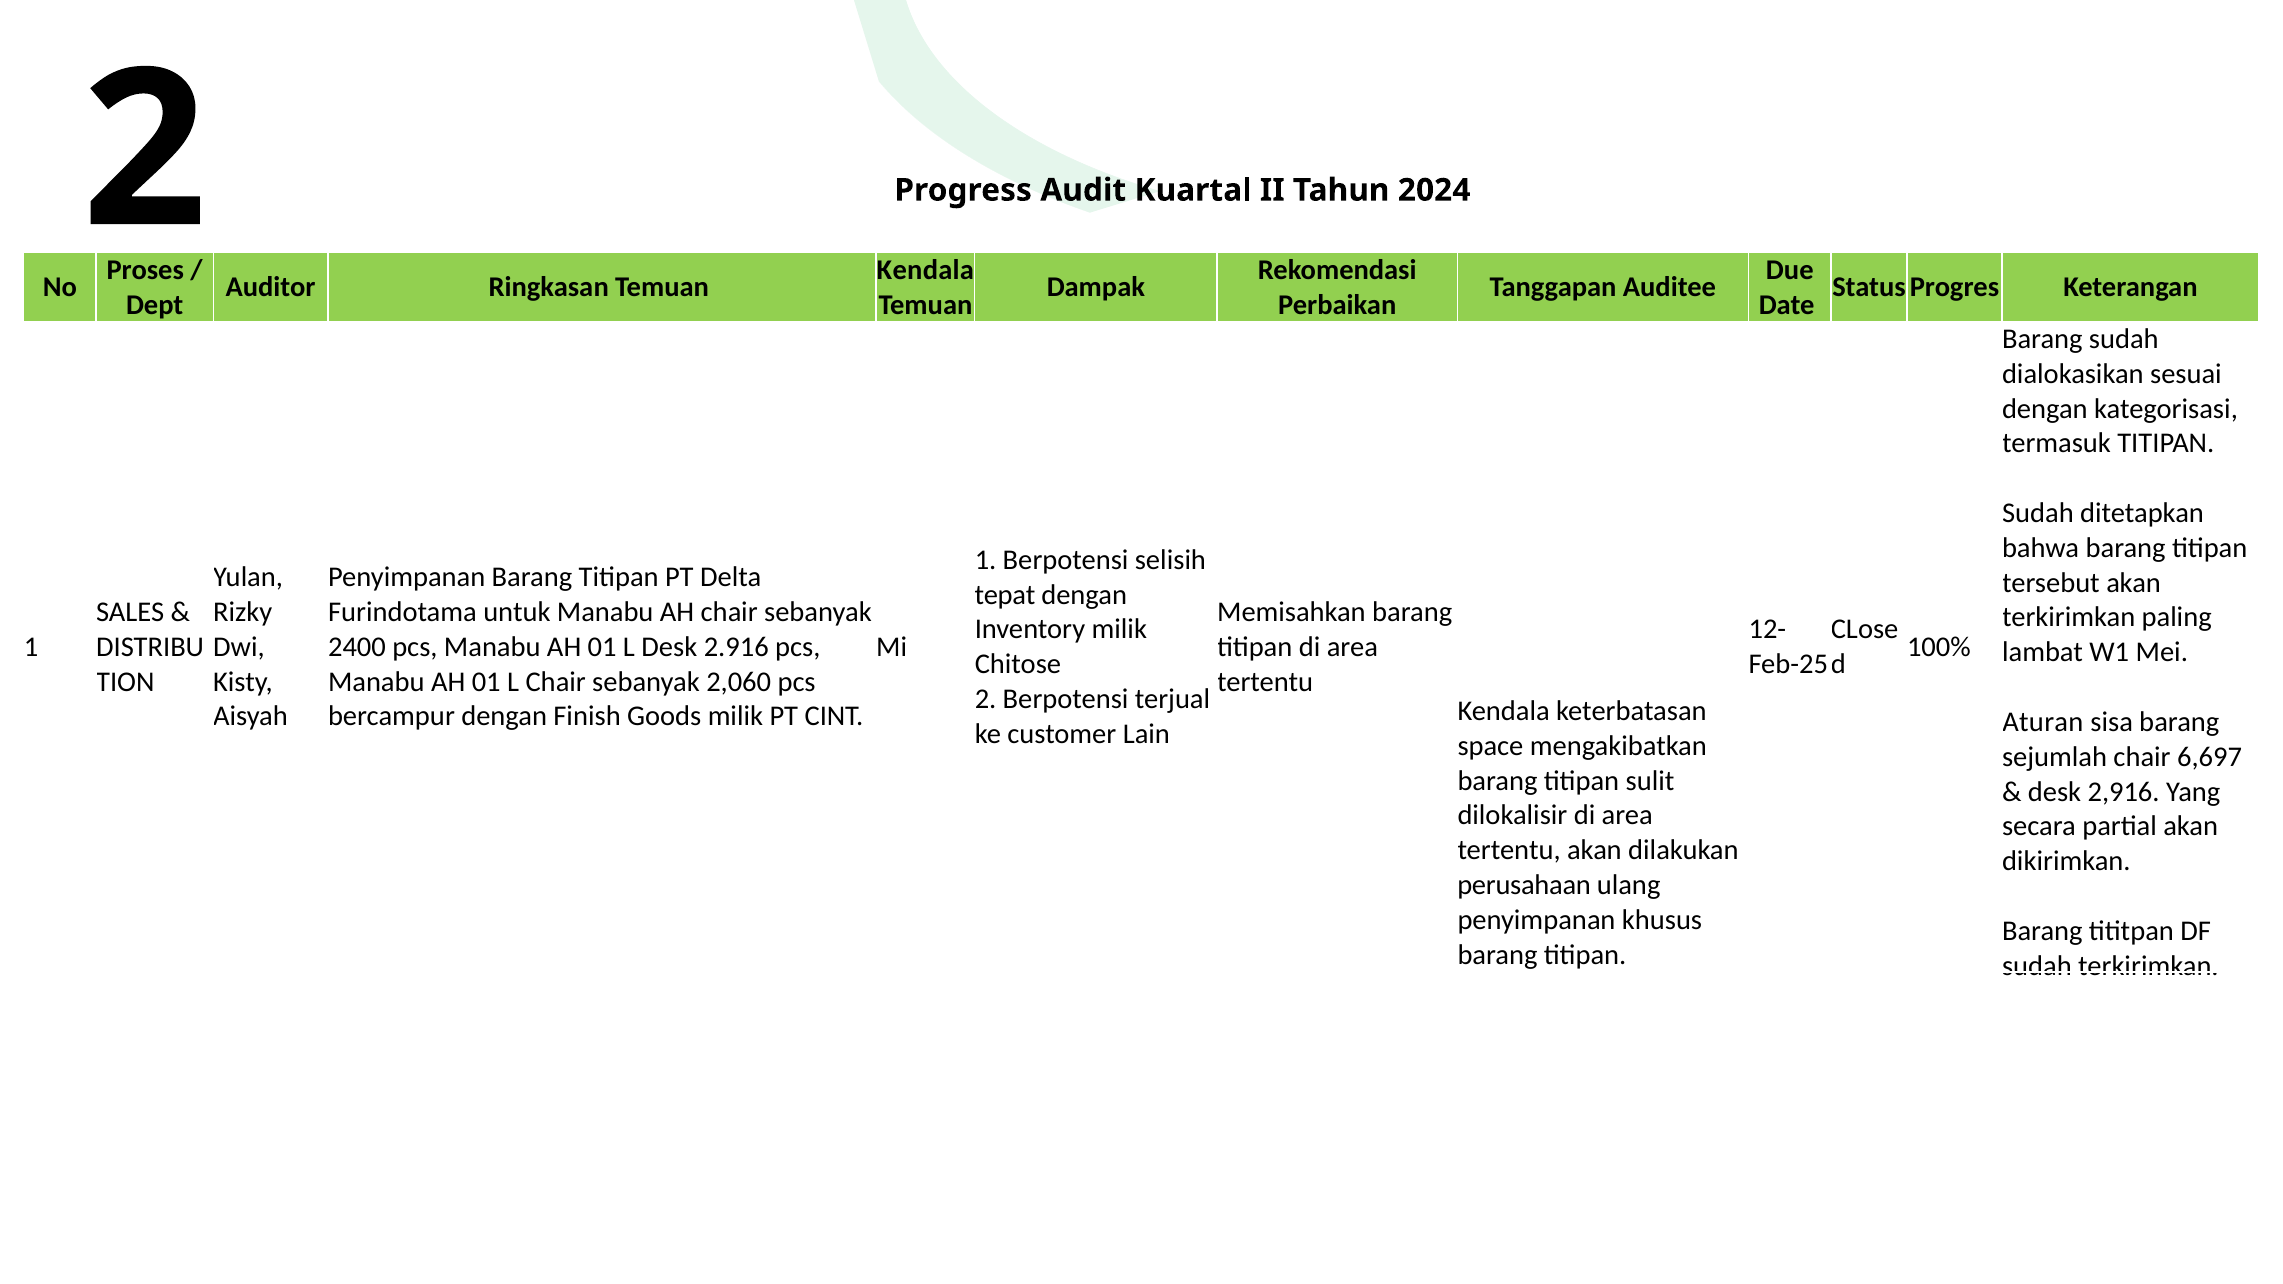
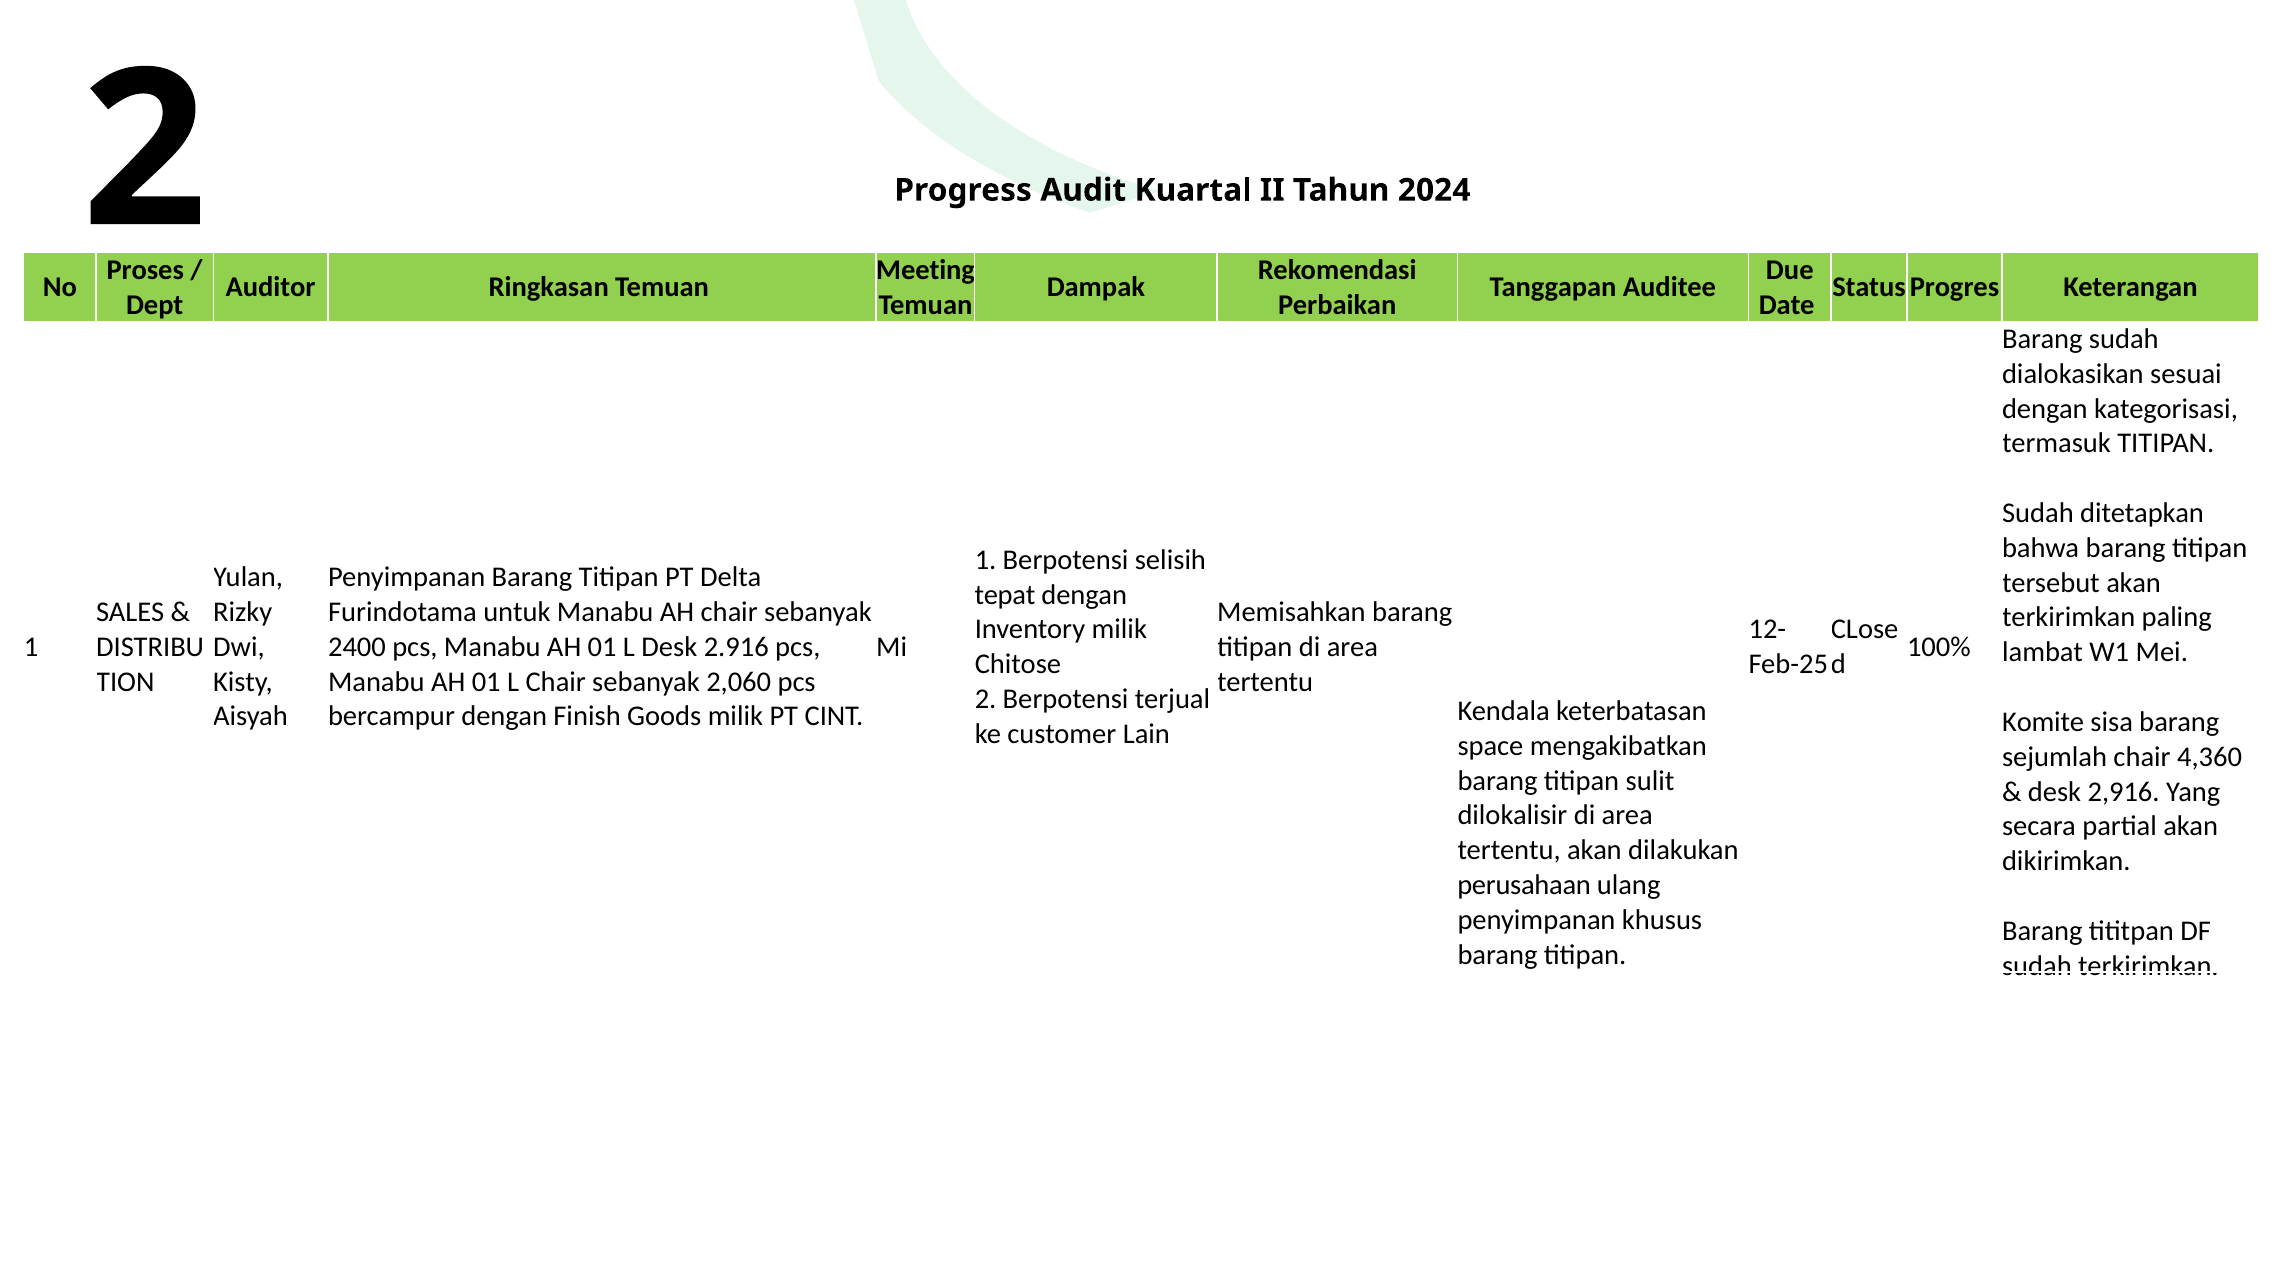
Kendala at (925, 270): Kendala -> Meeting
Aturan: Aturan -> Komite
6,697: 6,697 -> 4,360
